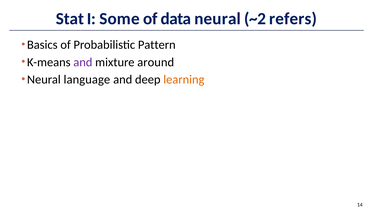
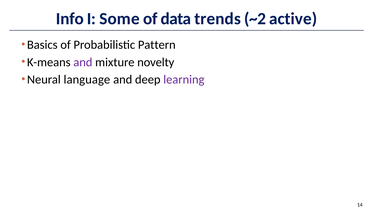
Stat: Stat -> Info
data neural: neural -> trends
refers: refers -> active
around: around -> novelty
learning colour: orange -> purple
